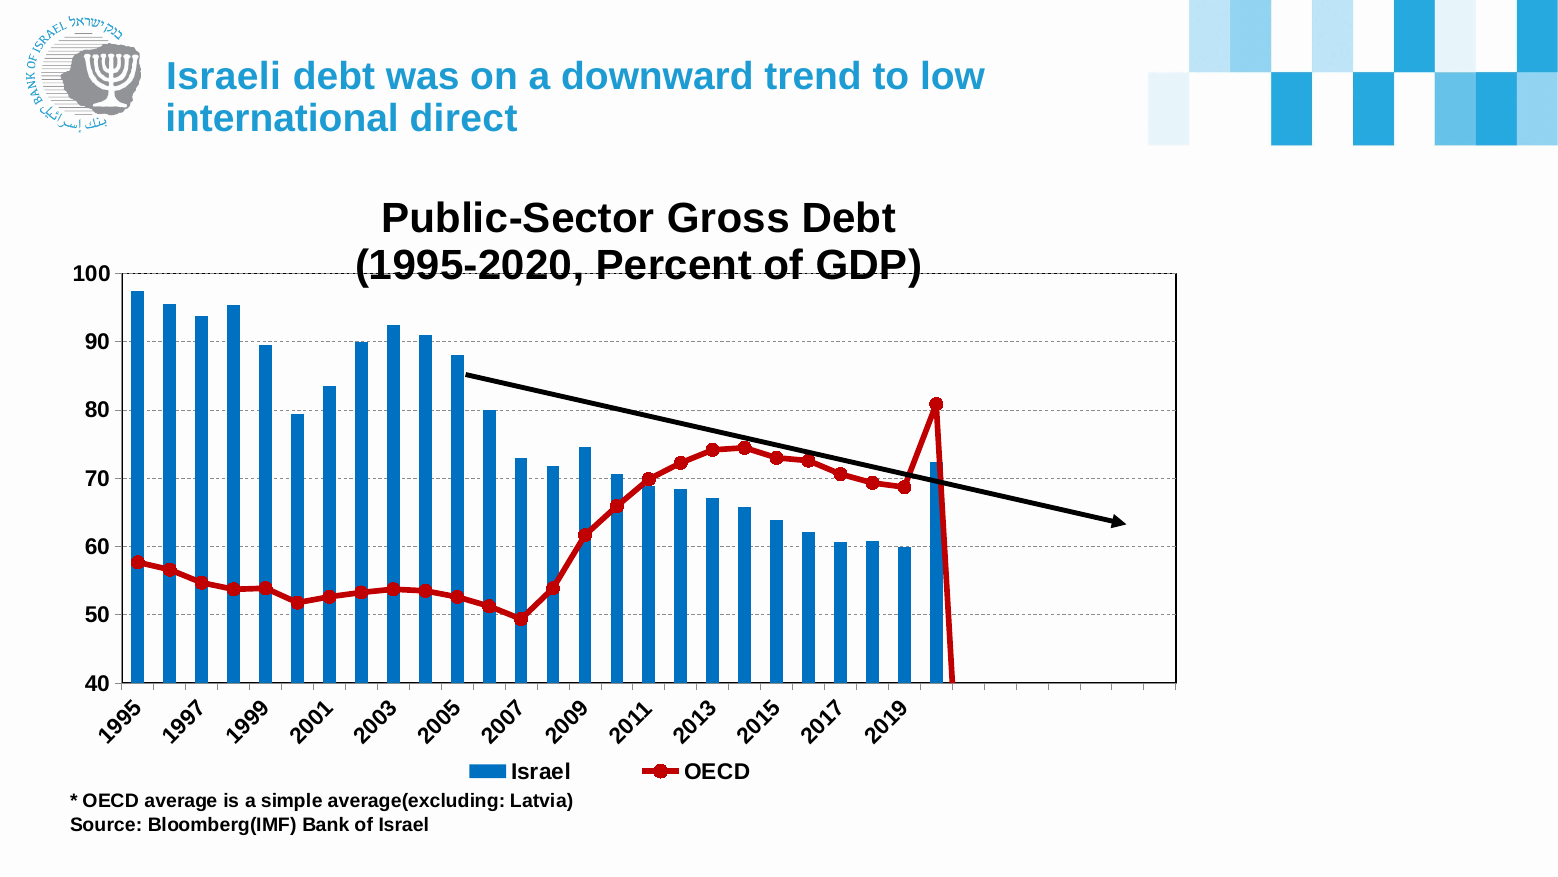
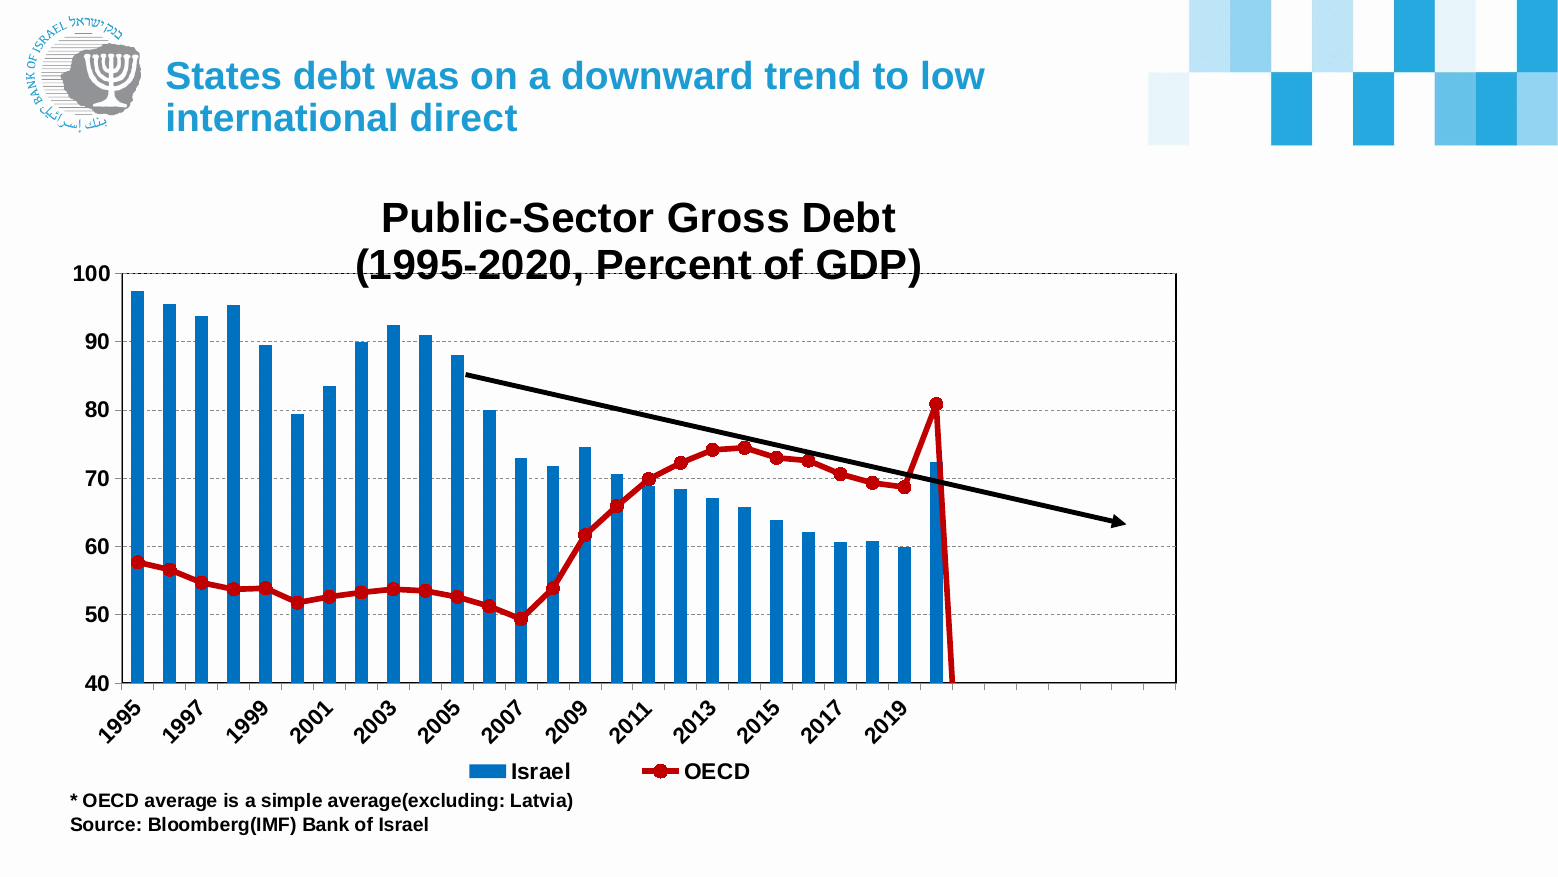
Israeli: Israeli -> States
